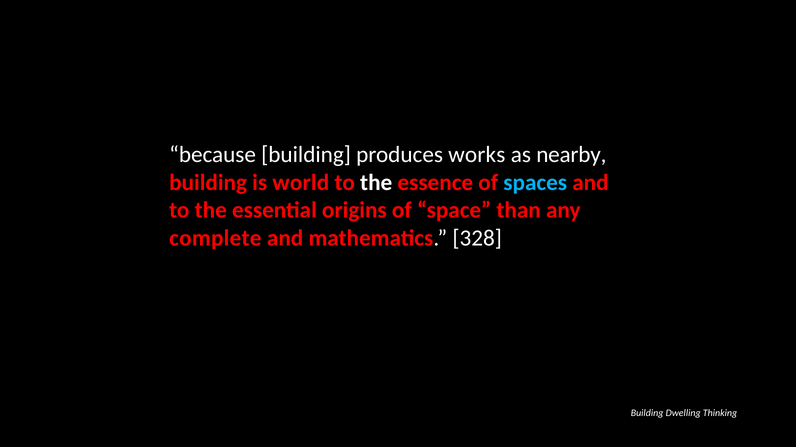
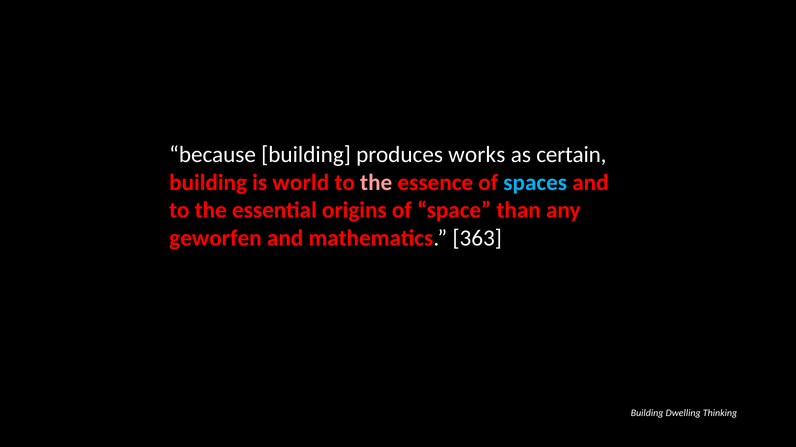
nearby: nearby -> certain
the at (376, 183) colour: white -> pink
complete: complete -> geworfen
328: 328 -> 363
